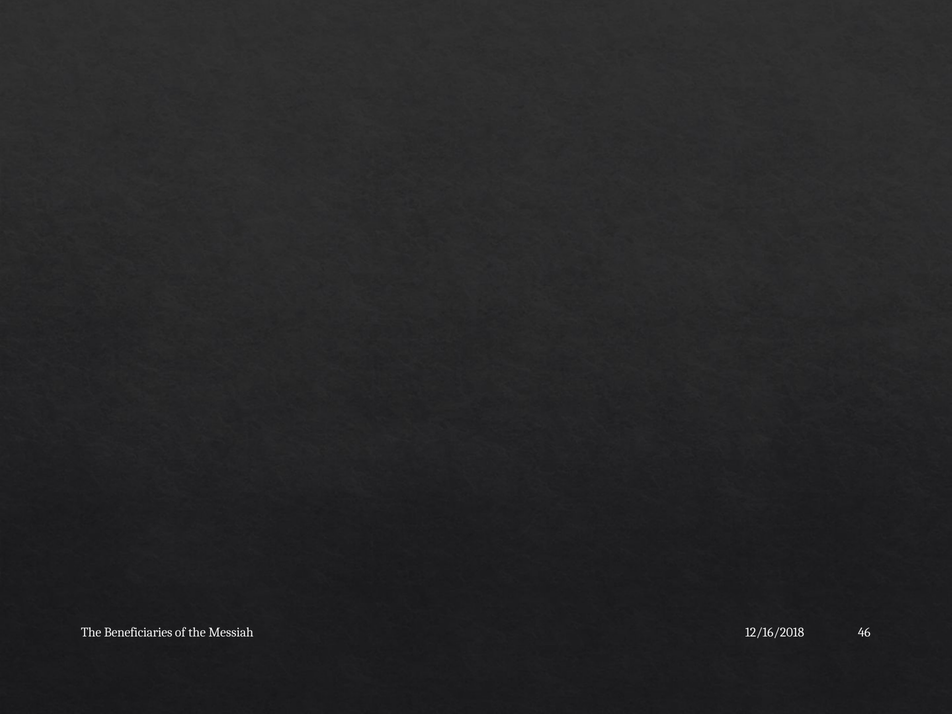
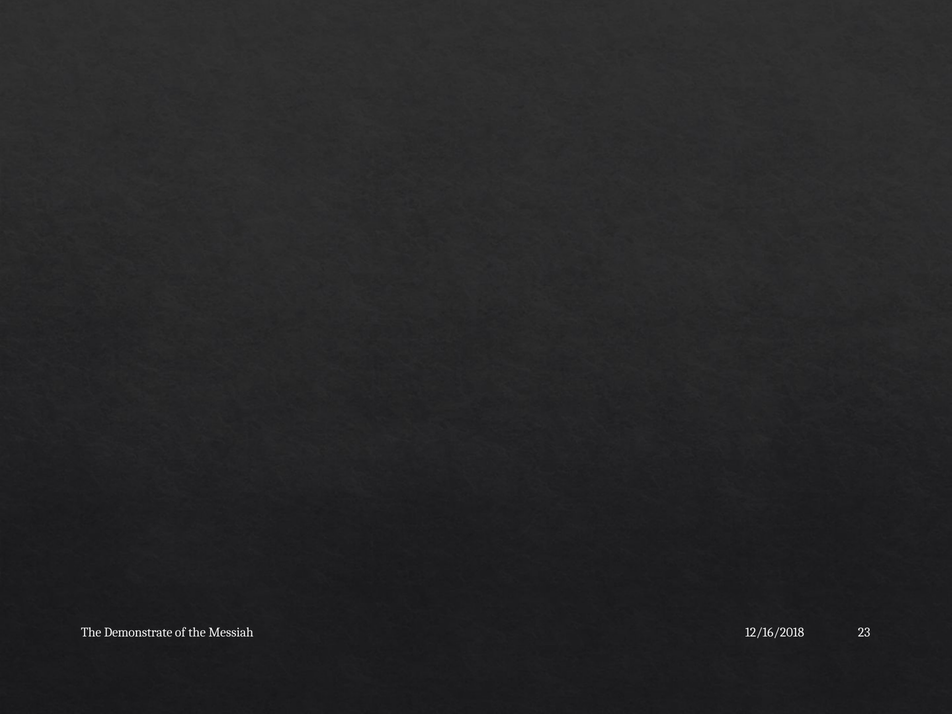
Beneficiaries: Beneficiaries -> Demonstrate
46: 46 -> 23
